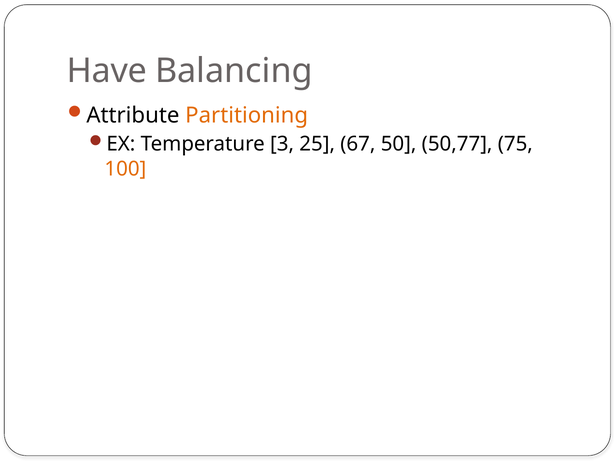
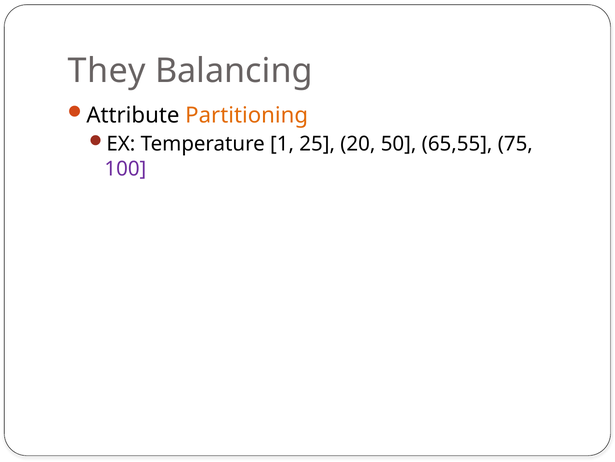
Have: Have -> They
3: 3 -> 1
67: 67 -> 20
50,77: 50,77 -> 65,55
100 colour: orange -> purple
